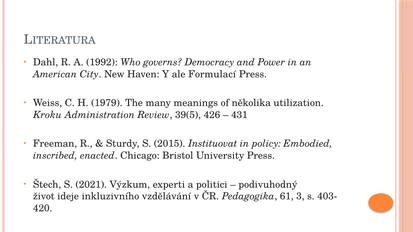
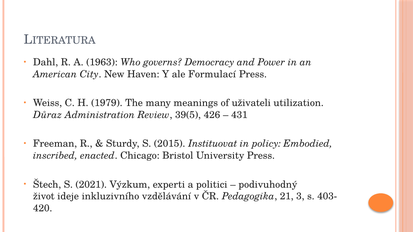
1992: 1992 -> 1963
několika: několika -> uživateli
Kroku: Kroku -> Důraz
61: 61 -> 21
